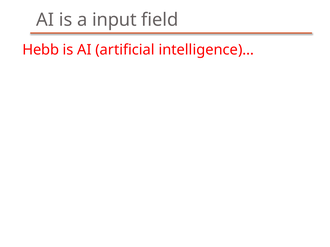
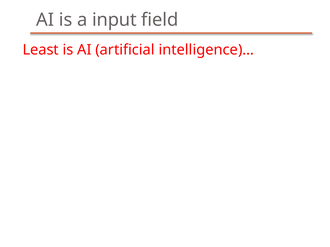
Hebb: Hebb -> Least
